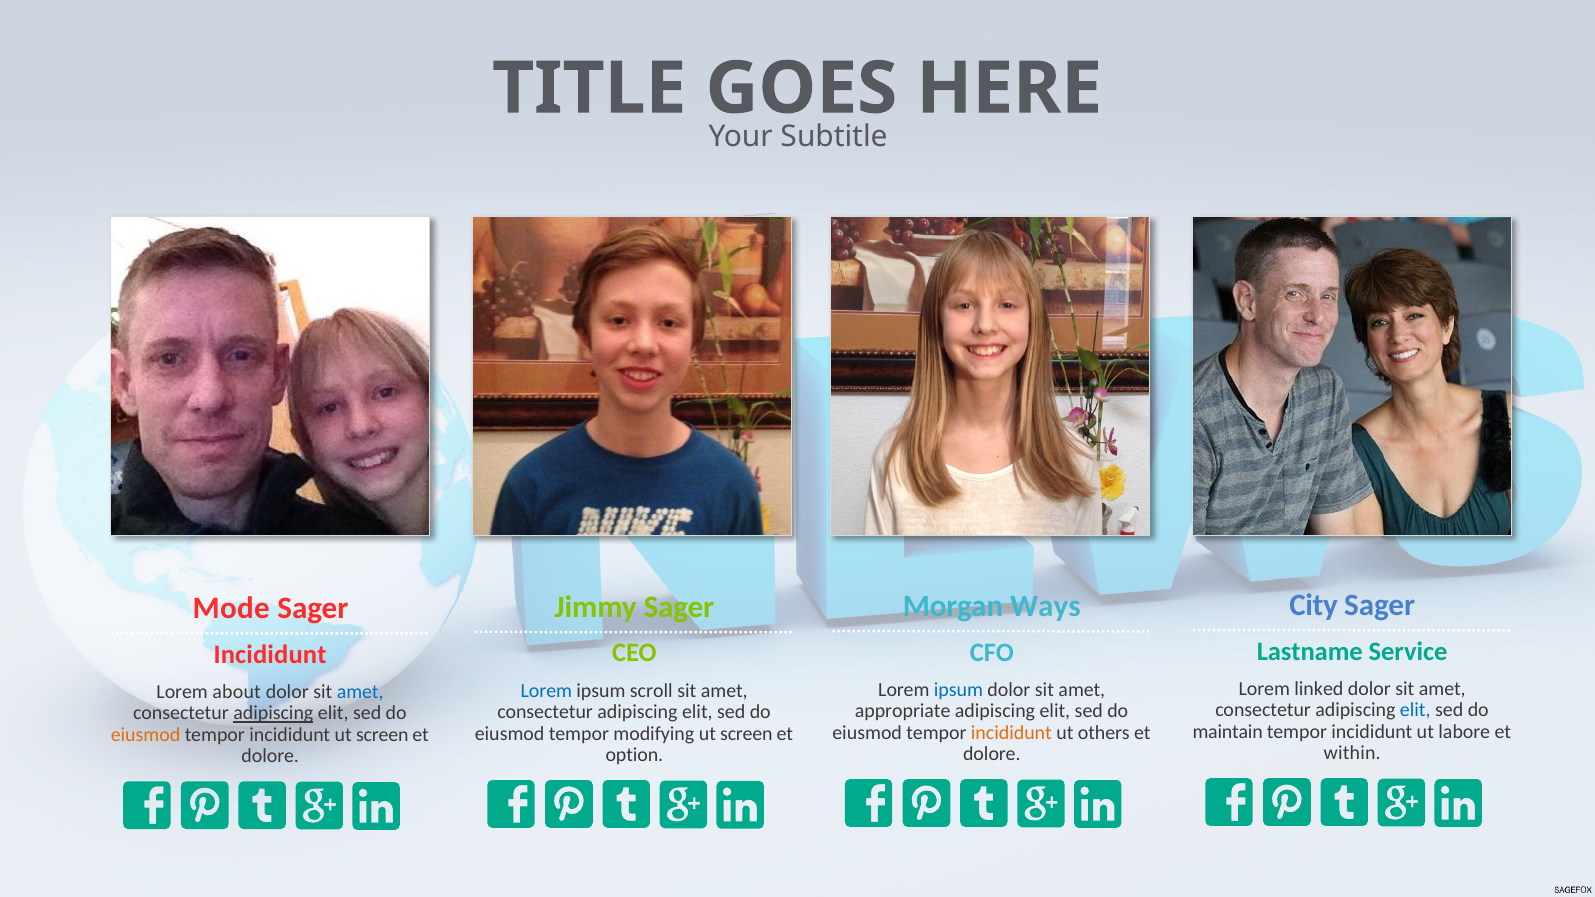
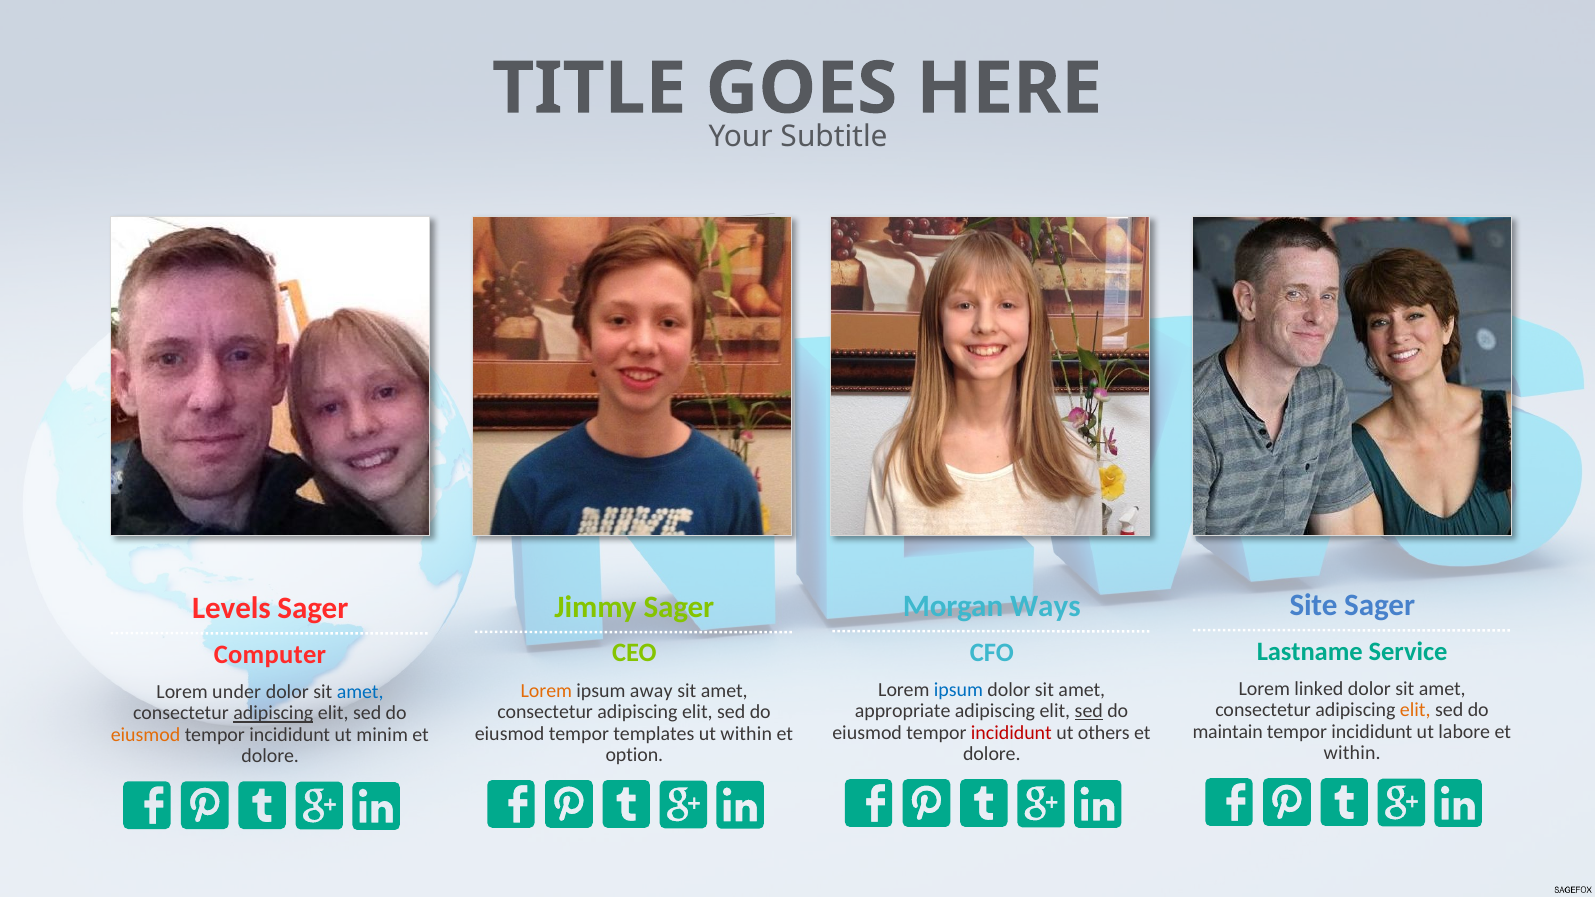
City: City -> Site
Mode: Mode -> Levels
Incididunt at (270, 654): Incididunt -> Computer
Lorem at (546, 691) colour: blue -> orange
scroll: scroll -> away
about: about -> under
elit at (1415, 710) colour: blue -> orange
sed at (1089, 711) underline: none -> present
incididunt at (1011, 733) colour: orange -> red
modifying: modifying -> templates
screen at (746, 734): screen -> within
incididunt ut screen: screen -> minim
